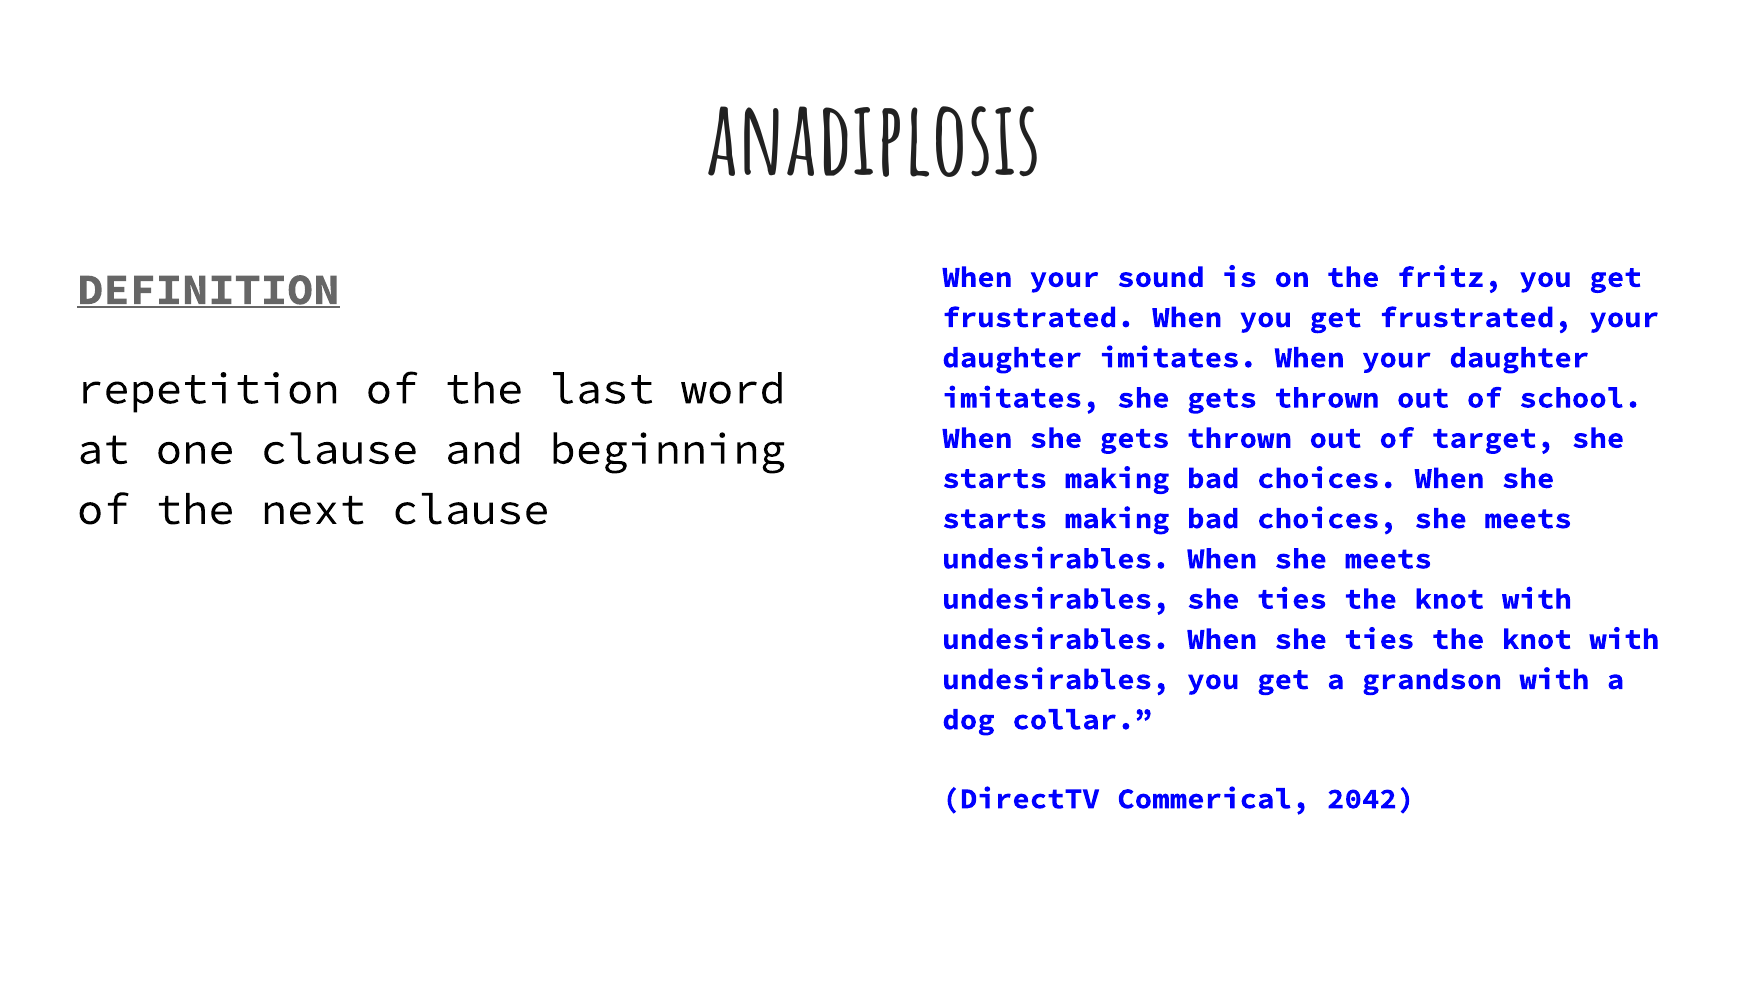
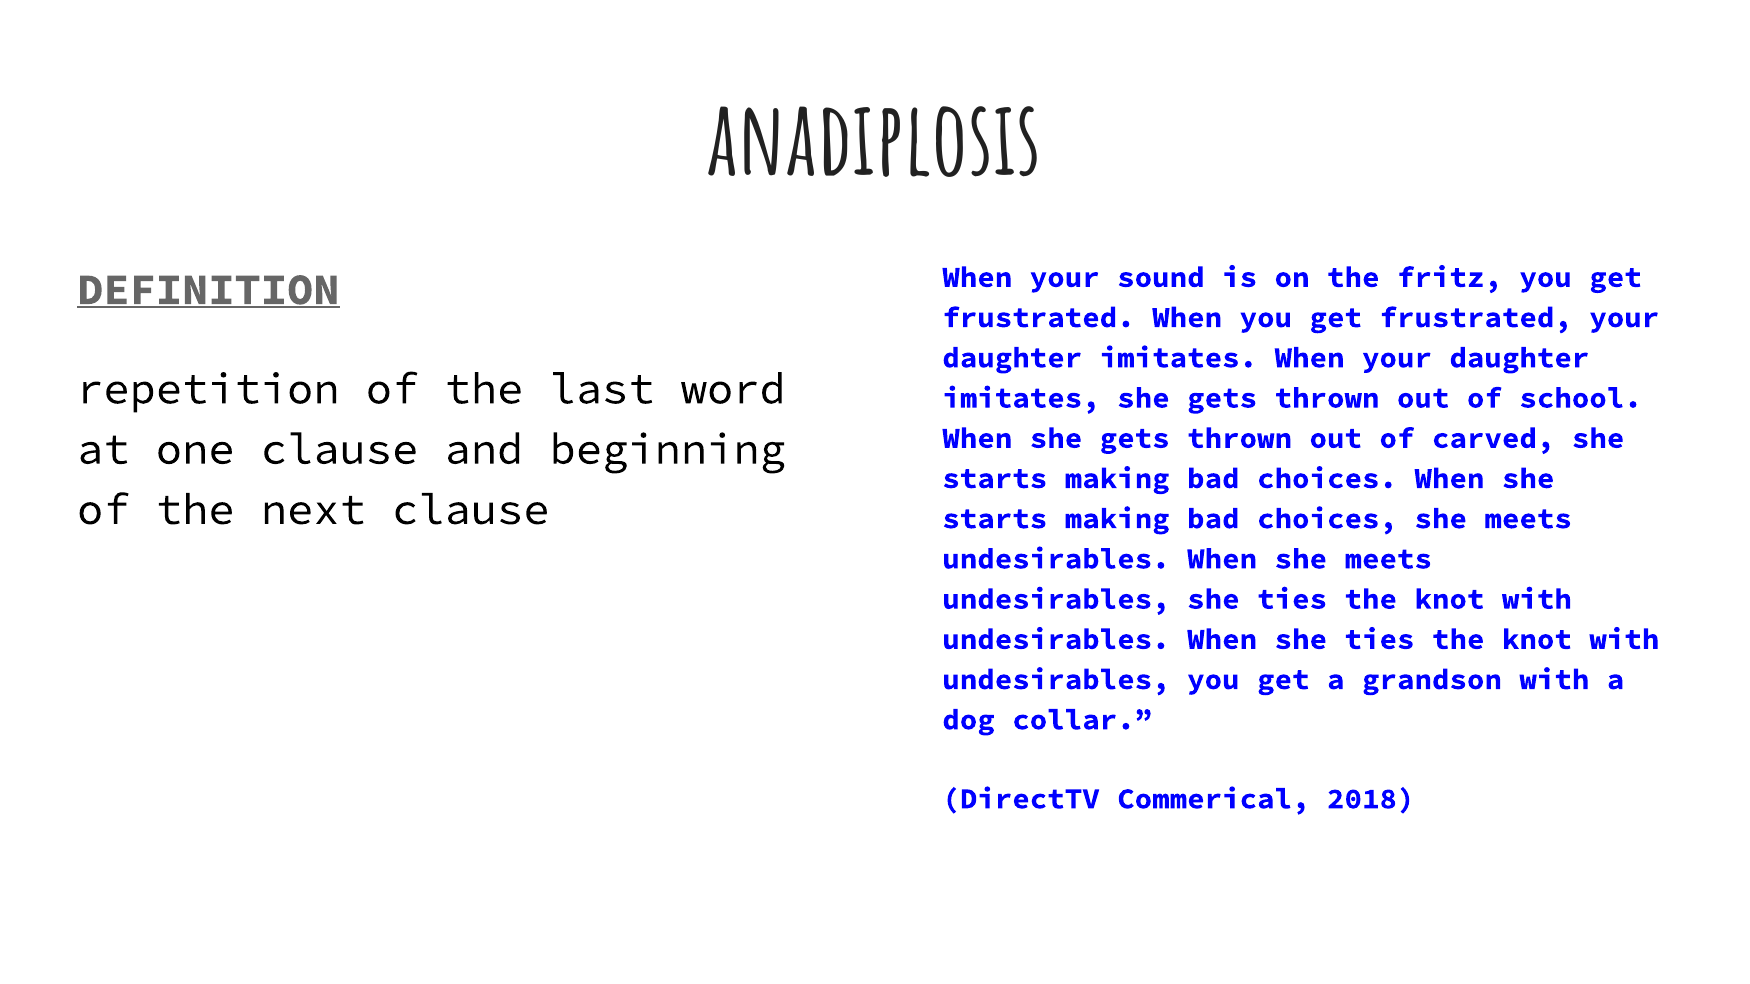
target: target -> carved
2042: 2042 -> 2018
